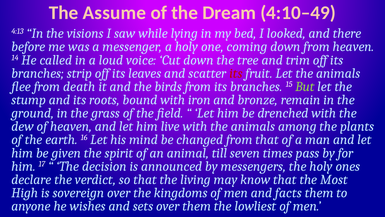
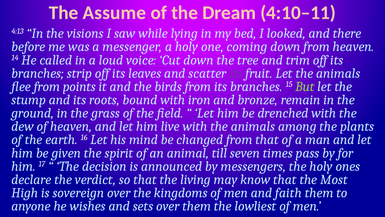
4:10–49: 4:10–49 -> 4:10–11
its at (236, 73) colour: red -> purple
death: death -> points
facts: facts -> faith
